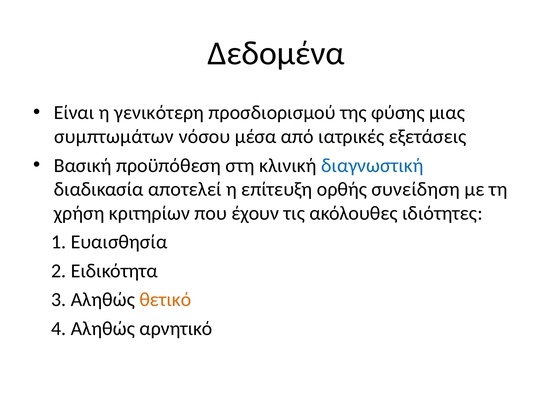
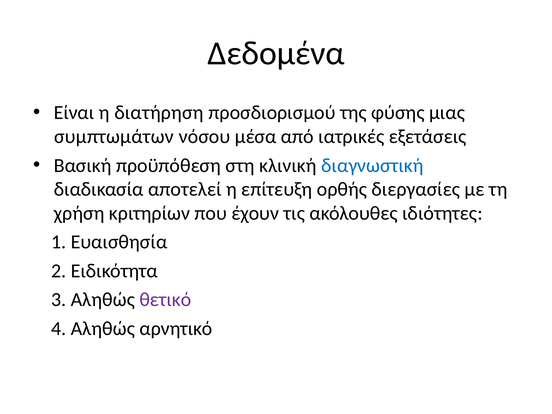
γενικότερη: γενικότερη -> διατήρηση
συνείδηση: συνείδηση -> διεργασίες
θετικό colour: orange -> purple
